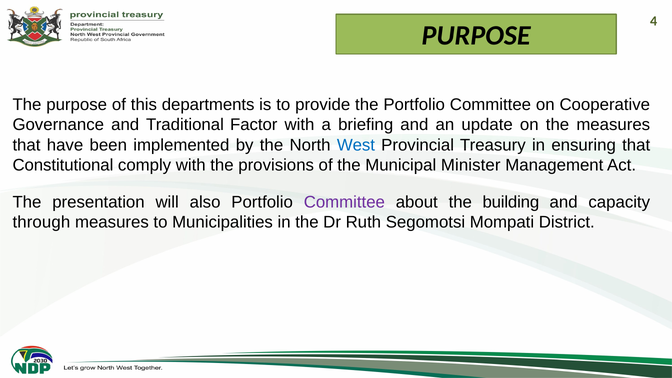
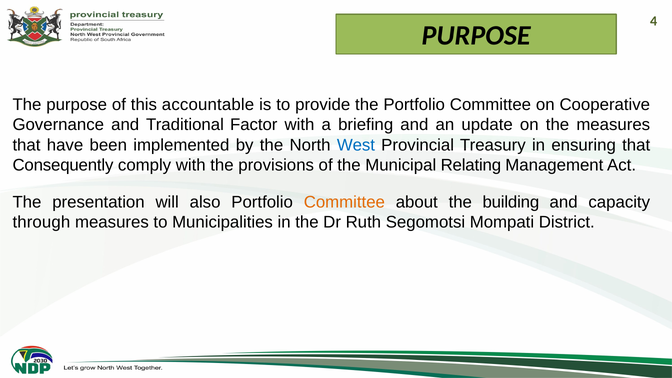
departments: departments -> accountable
Constitutional: Constitutional -> Consequently
Minister: Minister -> Relating
Committee at (344, 202) colour: purple -> orange
